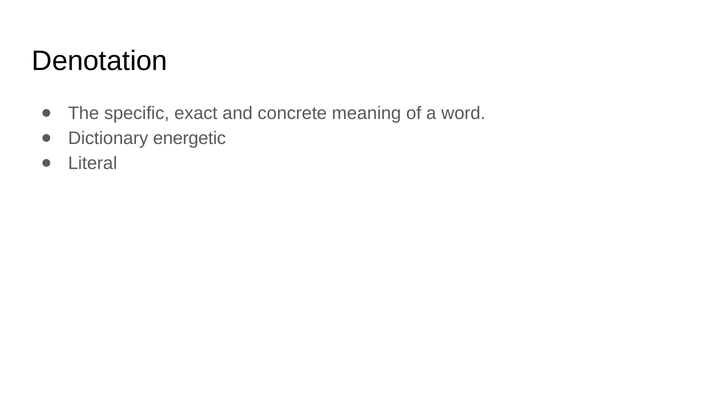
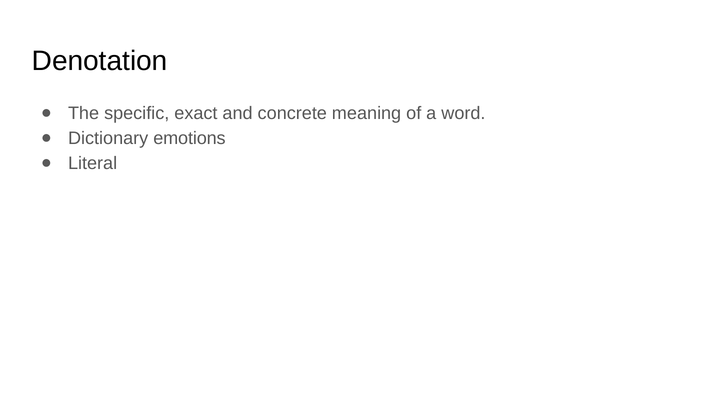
energetic: energetic -> emotions
